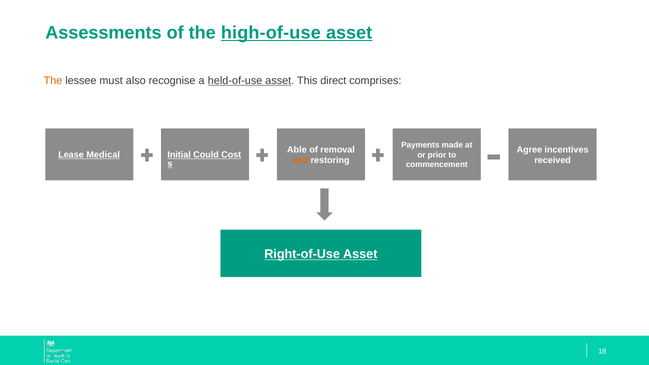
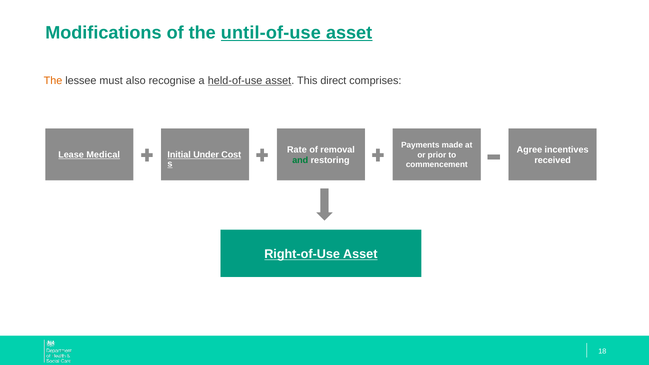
Assessments: Assessments -> Modifications
high-of-use: high-of-use -> until-of-use
Able: Able -> Rate
Could: Could -> Under
and colour: orange -> green
